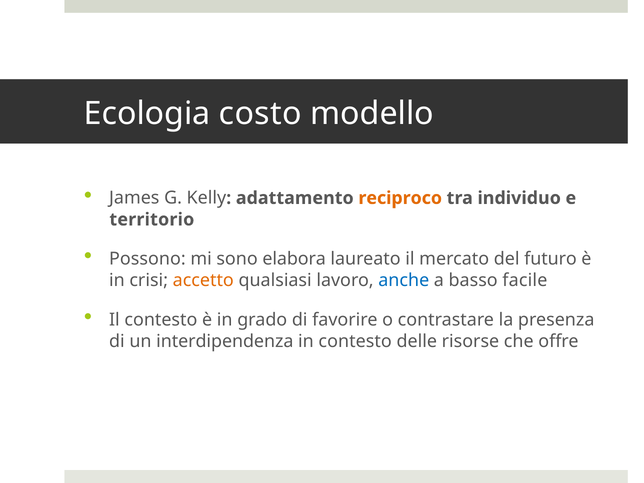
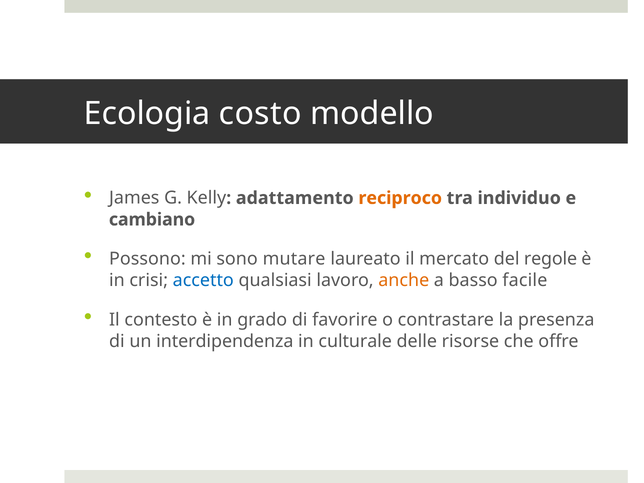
territorio: territorio -> cambiano
elabora: elabora -> mutare
futuro: futuro -> regole
accetto colour: orange -> blue
anche colour: blue -> orange
in contesto: contesto -> culturale
